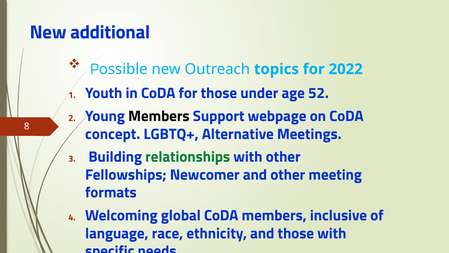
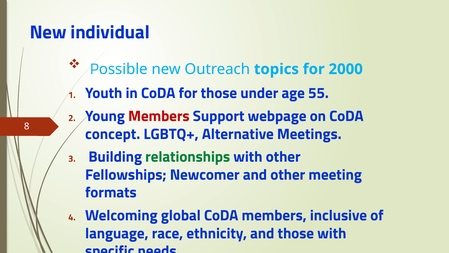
additional: additional -> individual
2022: 2022 -> 2000
52: 52 -> 55
Members at (159, 116) colour: black -> red
